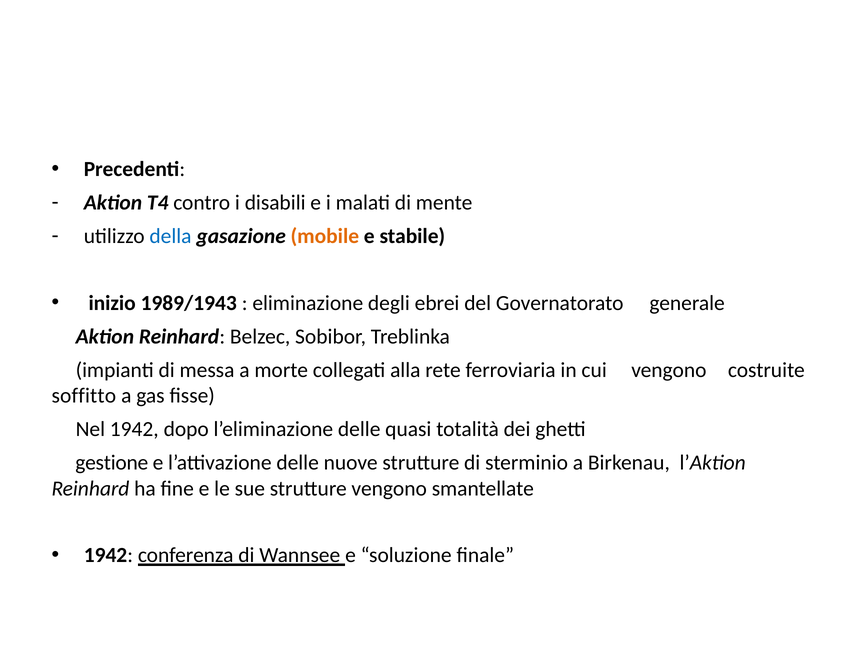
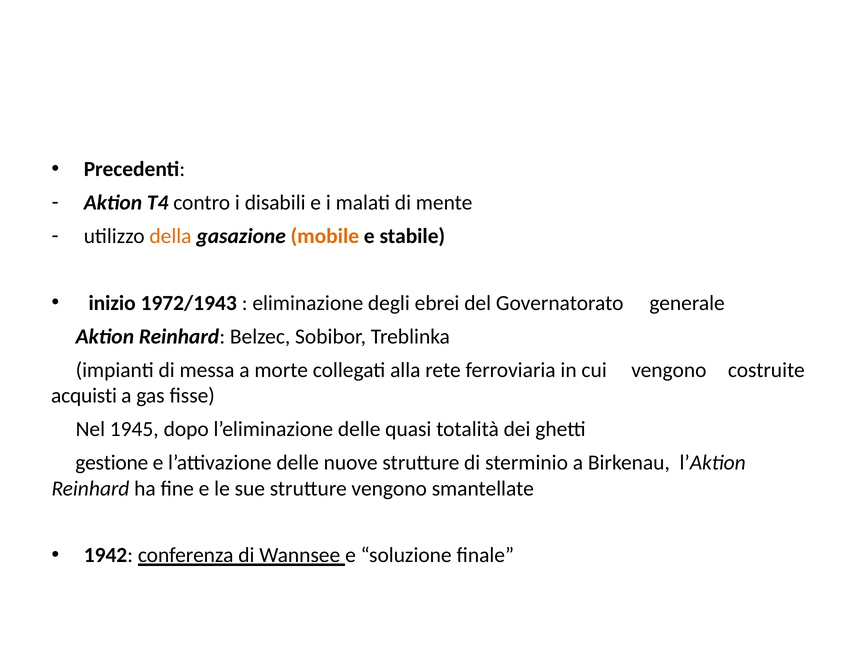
della colour: blue -> orange
1989/1943: 1989/1943 -> 1972/1943
soffitto: soffitto -> acquisti
Nel 1942: 1942 -> 1945
